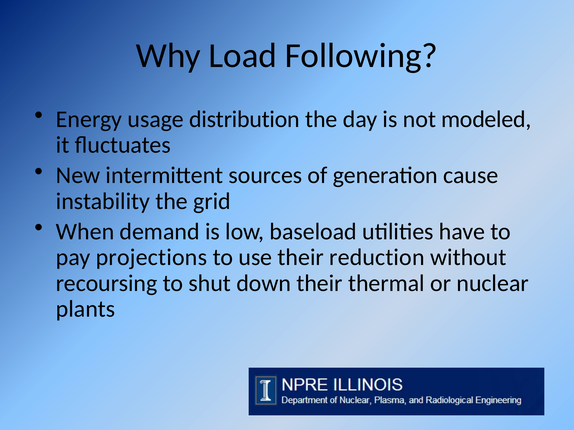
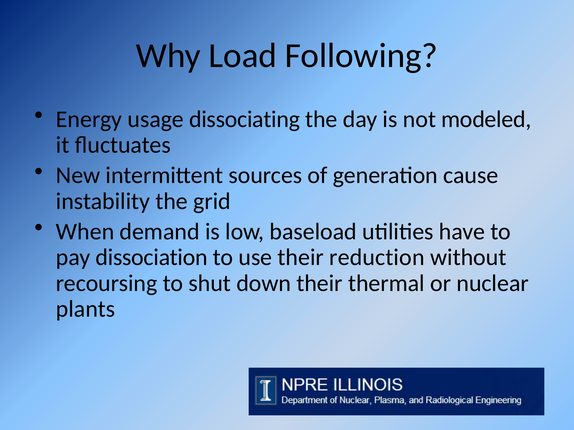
distribution: distribution -> dissociating
projections: projections -> dissociation
